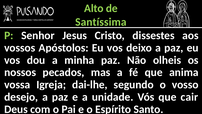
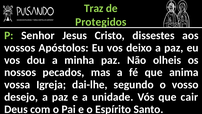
Alto: Alto -> Traz
Santíssima: Santíssima -> Protegidos
